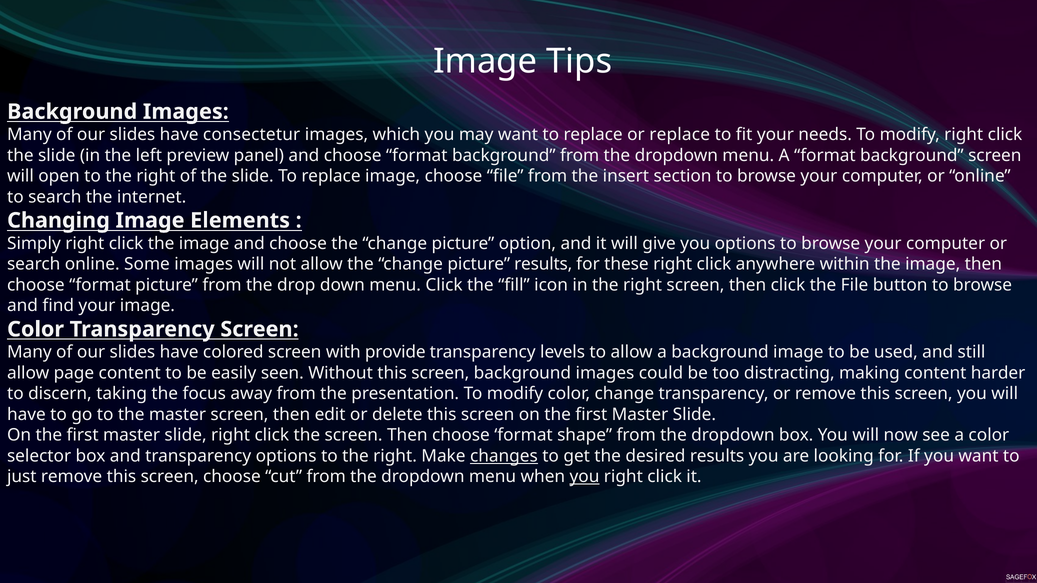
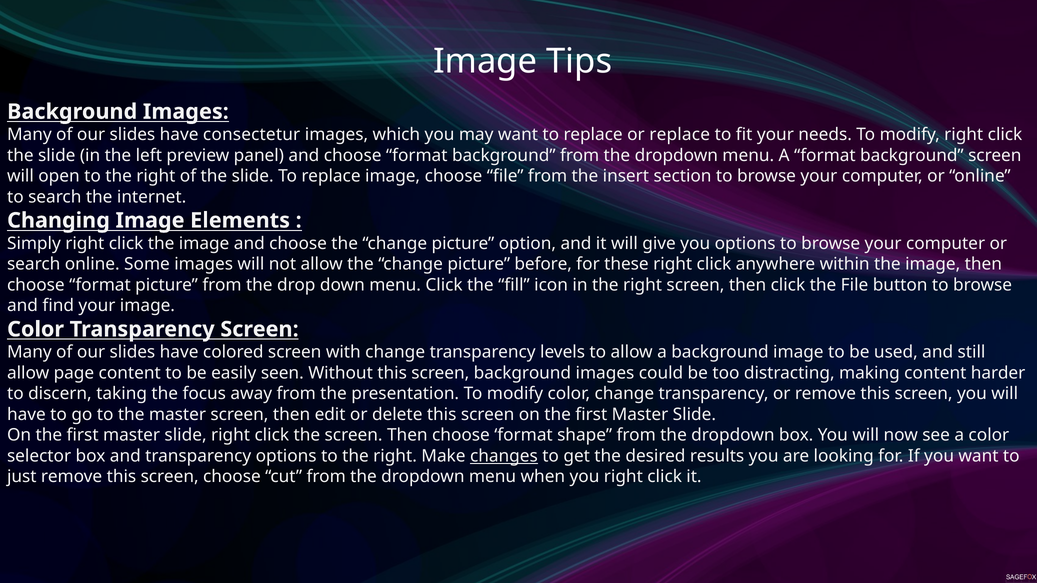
picture results: results -> before
with provide: provide -> change
you at (584, 477) underline: present -> none
